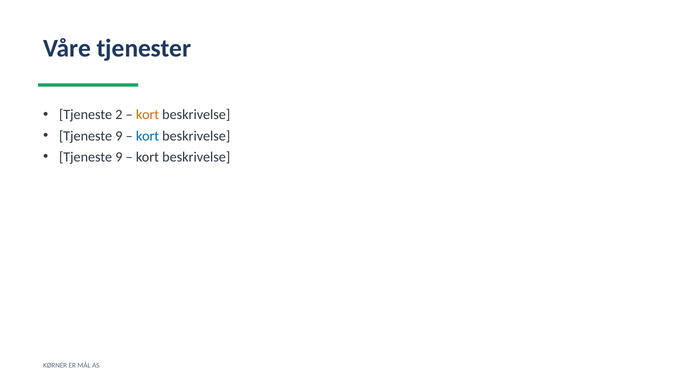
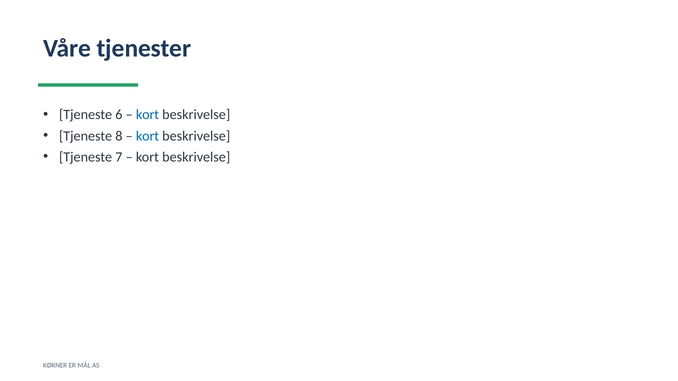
2: 2 -> 6
kort at (147, 115) colour: orange -> blue
9 at (119, 136): 9 -> 8
9 at (119, 157): 9 -> 7
